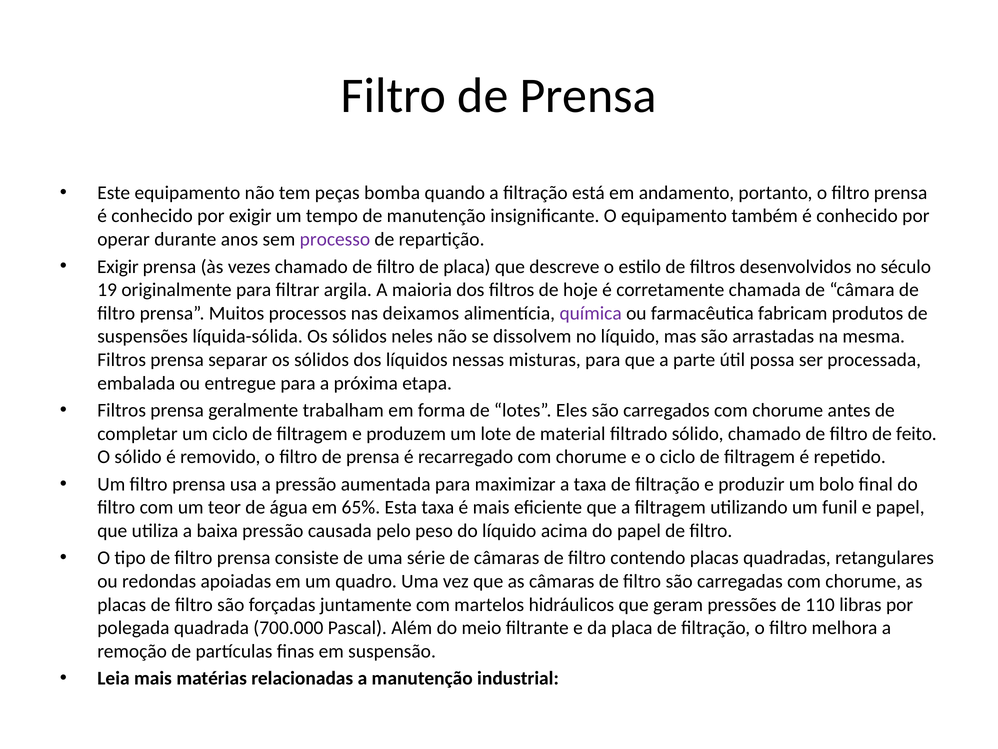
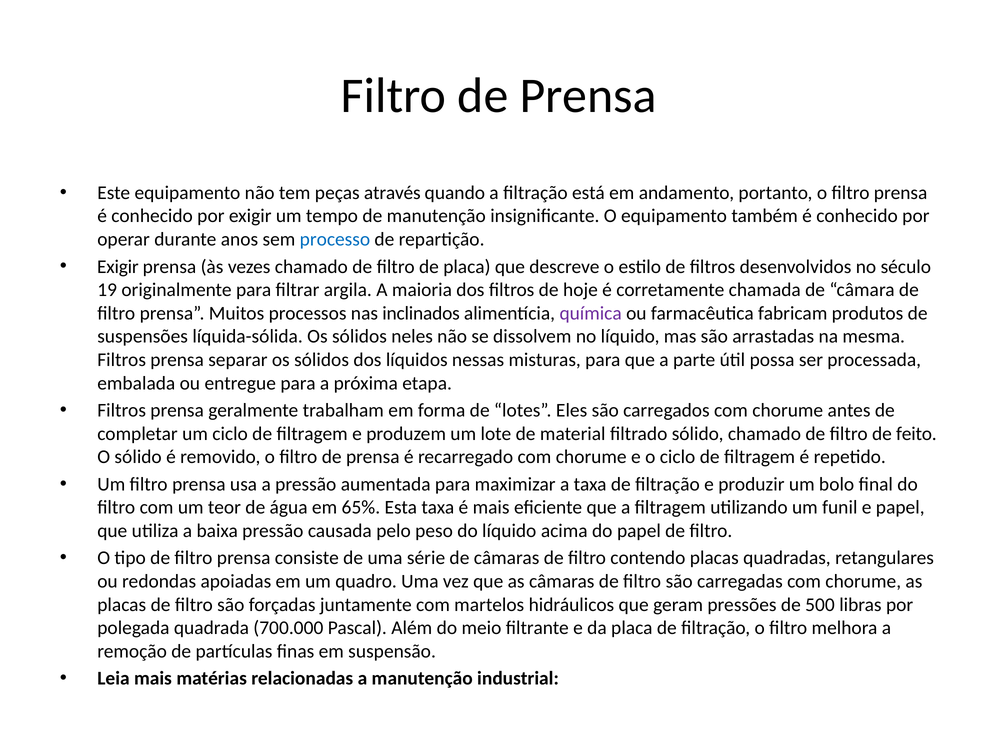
bomba: bomba -> através
processo colour: purple -> blue
deixamos: deixamos -> inclinados
110: 110 -> 500
